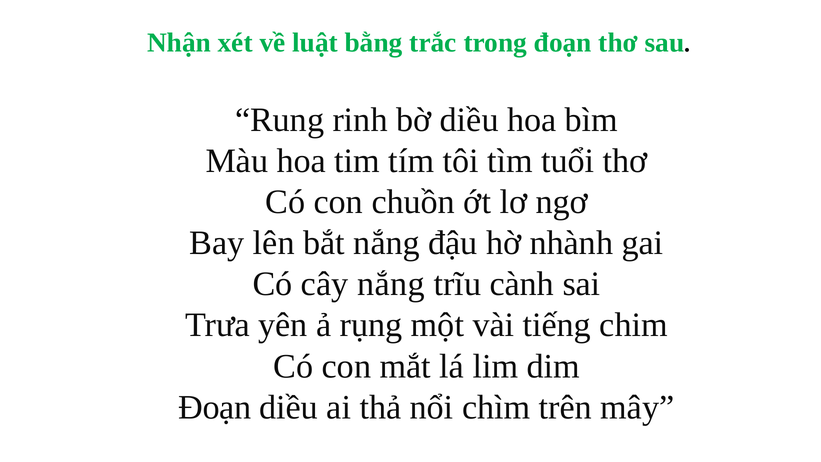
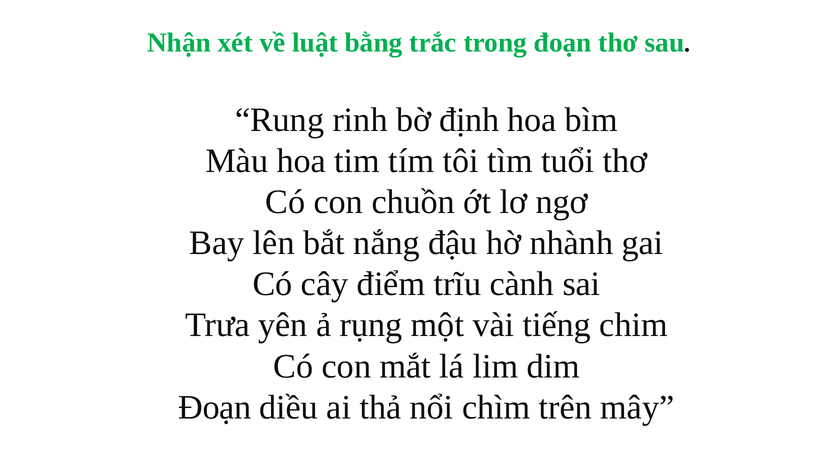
bờ diều: diều -> định
cây nắng: nắng -> điểm
